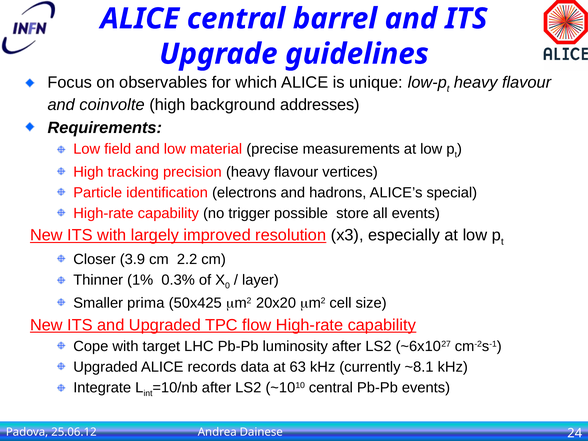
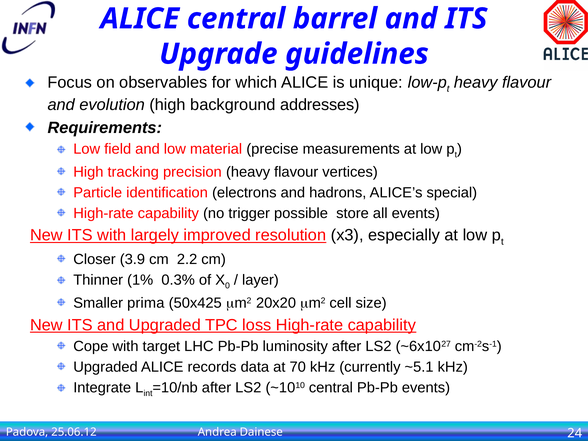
coinvolte: coinvolte -> evolution
flow: flow -> loss
63: 63 -> 70
~8.1: ~8.1 -> ~5.1
